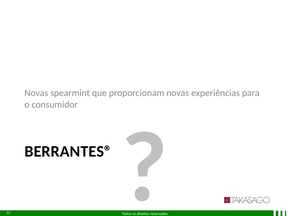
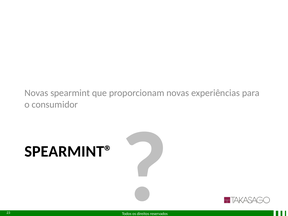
BERRANTES®: BERRANTES® -> SPEARMINT®
